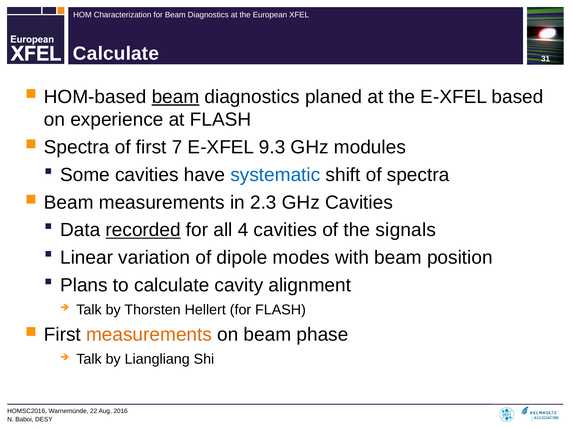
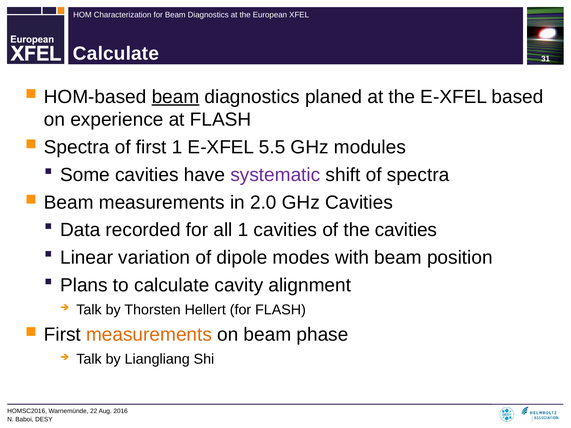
first 7: 7 -> 1
9.3: 9.3 -> 5.5
systematic colour: blue -> purple
2.3: 2.3 -> 2.0
recorded underline: present -> none
all 4: 4 -> 1
the signals: signals -> cavities
